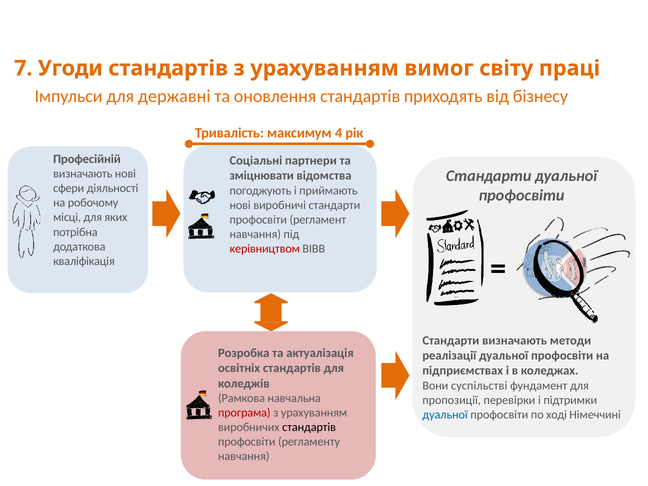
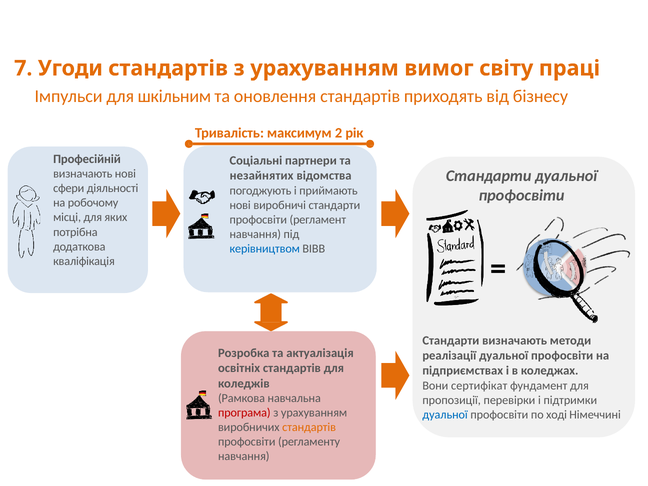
державні: державні -> шкільним
4: 4 -> 2
зміцнювати: зміцнювати -> незайнятих
керівництвом colour: red -> blue
суспільстві: суспільстві -> сертифікат
стандартів at (309, 427) colour: black -> orange
